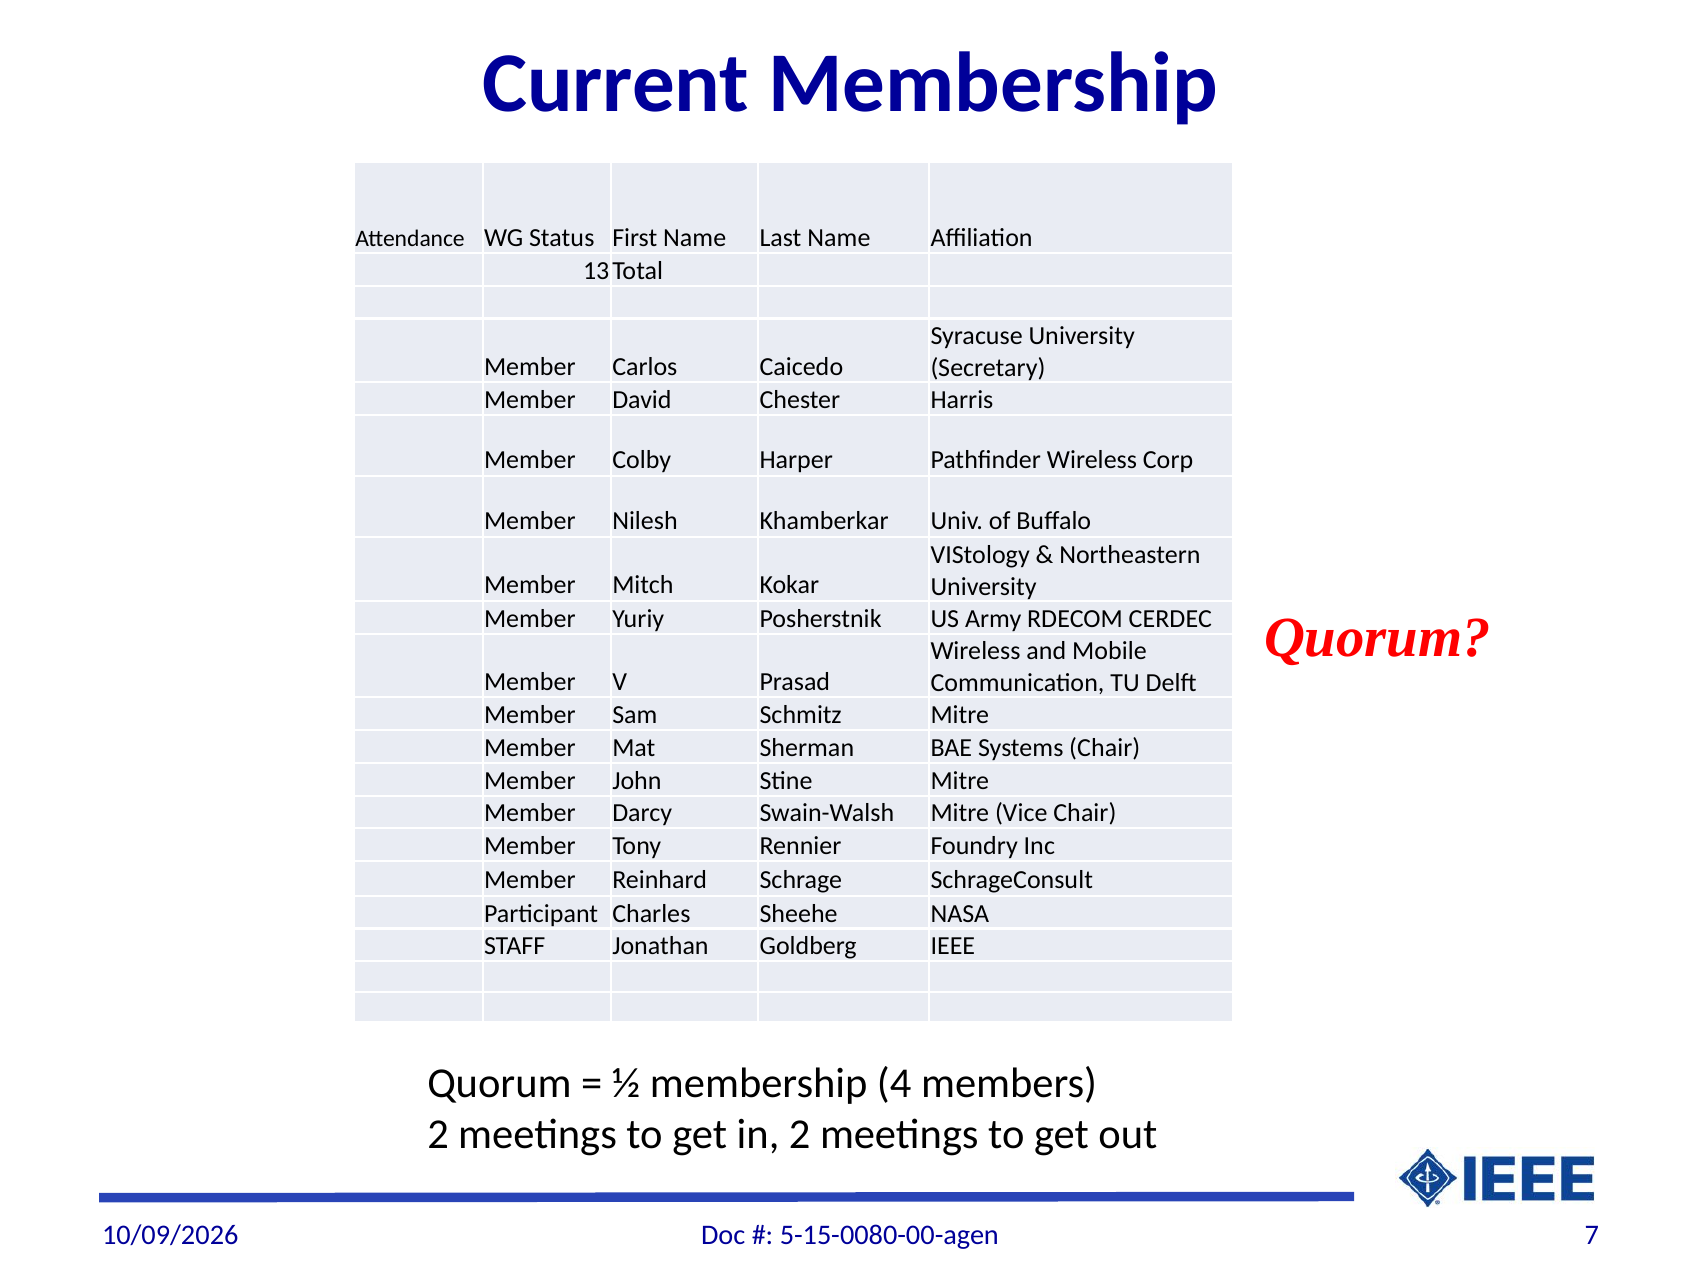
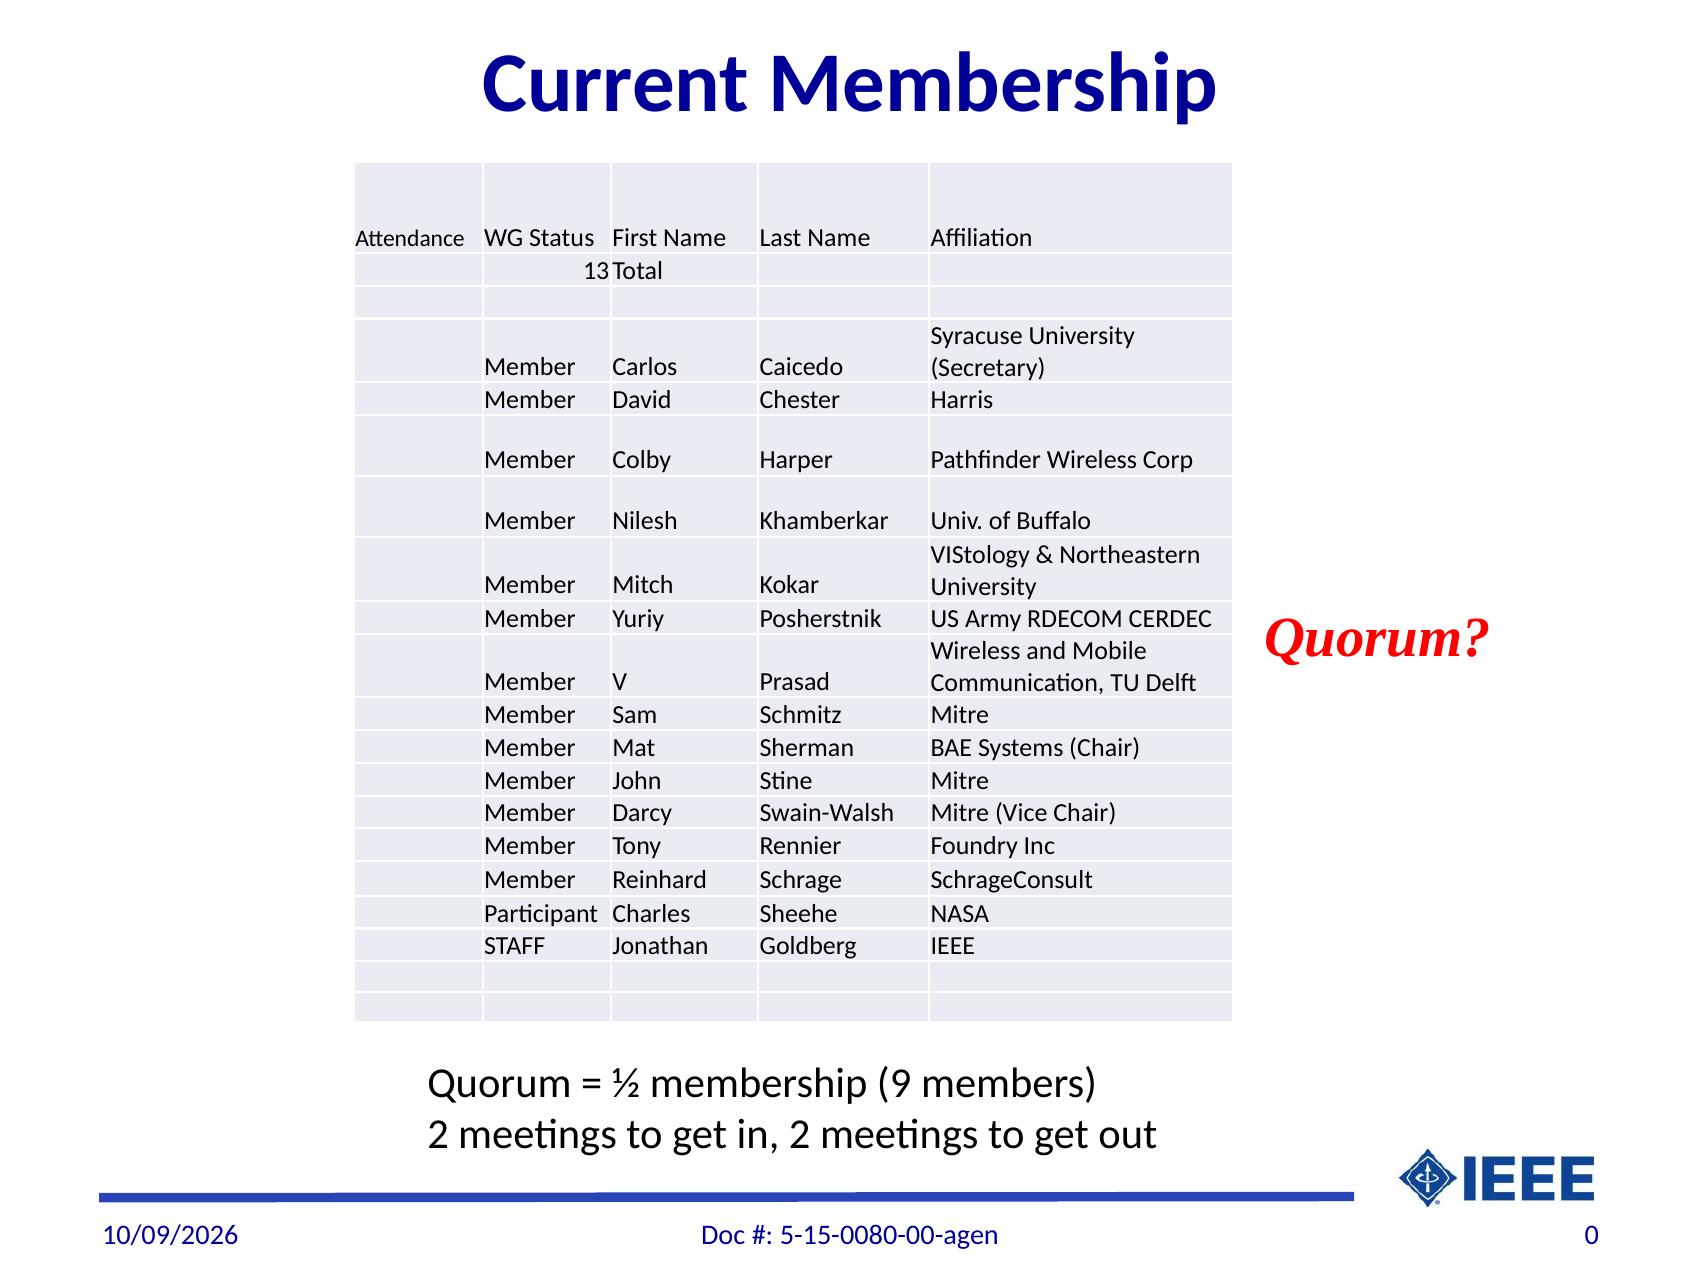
4: 4 -> 9
7: 7 -> 0
